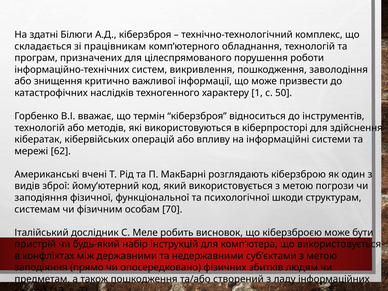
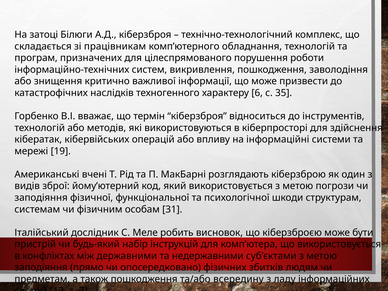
здатні: здатні -> затоці
1: 1 -> 6
50: 50 -> 35
62: 62 -> 19
70: 70 -> 31
створений: створений -> всередину
